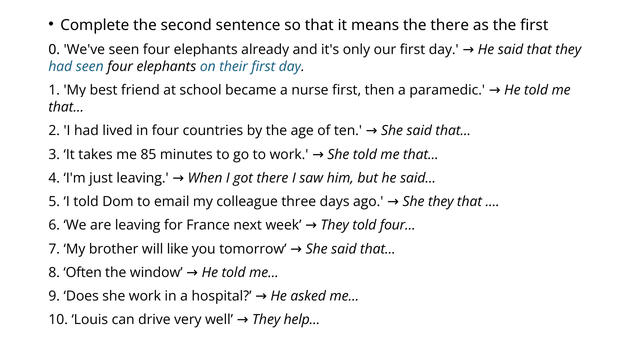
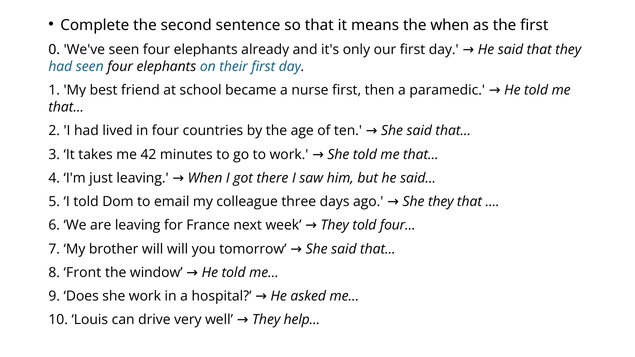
the there: there -> when
85: 85 -> 42
will like: like -> will
Often: Often -> Front
